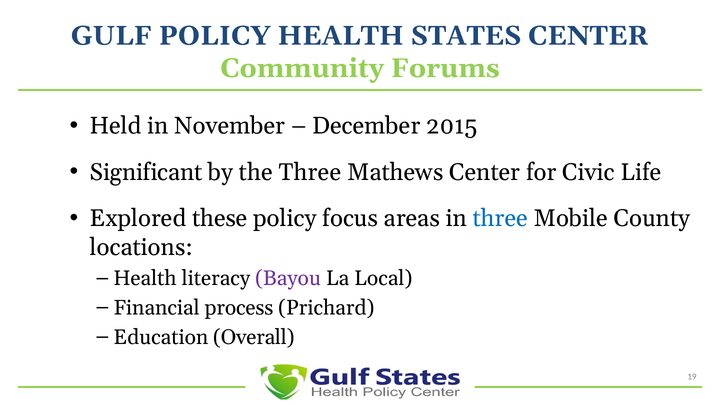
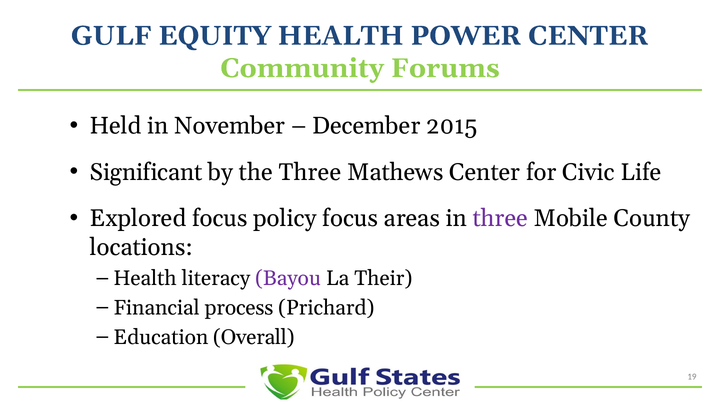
GULF POLICY: POLICY -> EQUITY
STATES: STATES -> POWER
Explored these: these -> focus
three at (500, 218) colour: blue -> purple
Local: Local -> Their
